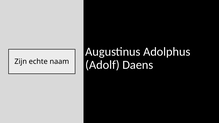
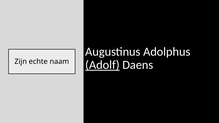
Adolf underline: none -> present
